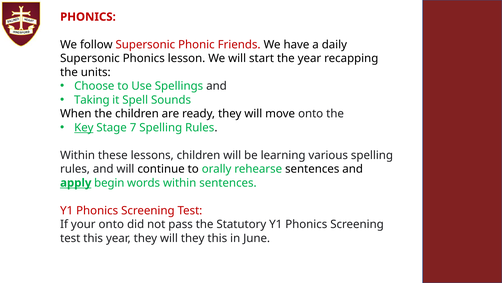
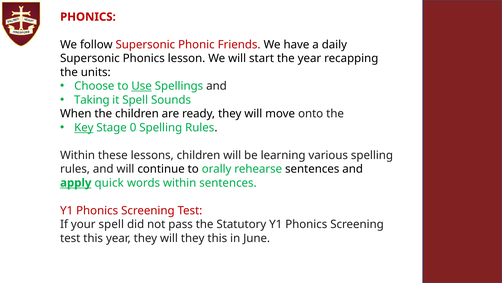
Use underline: none -> present
7: 7 -> 0
begin: begin -> quick
your onto: onto -> spell
